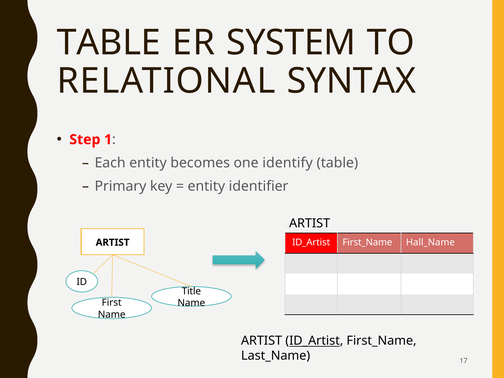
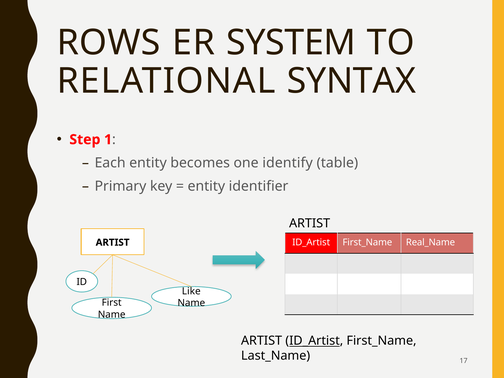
TABLE at (109, 43): TABLE -> ROWS
Hall_Name: Hall_Name -> Real_Name
Title: Title -> Like
